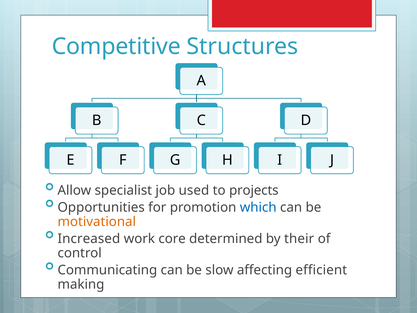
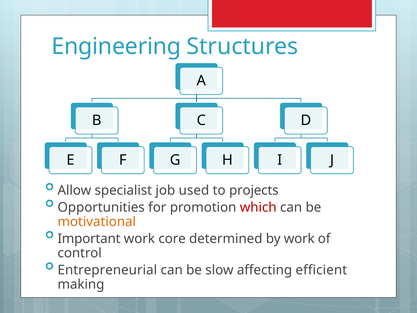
Competitive: Competitive -> Engineering
which colour: blue -> red
Increased: Increased -> Important
by their: their -> work
Communicating: Communicating -> Entrepreneurial
